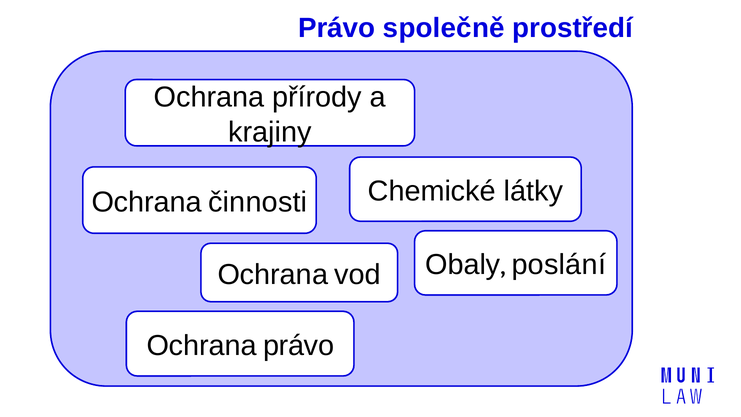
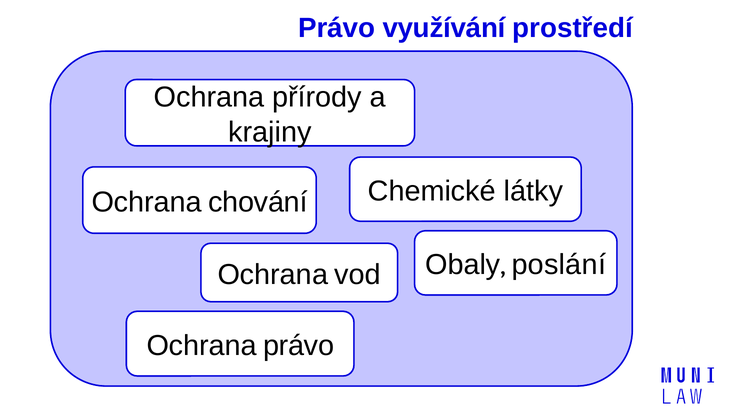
společně: společně -> využívání
činnosti: činnosti -> chování
